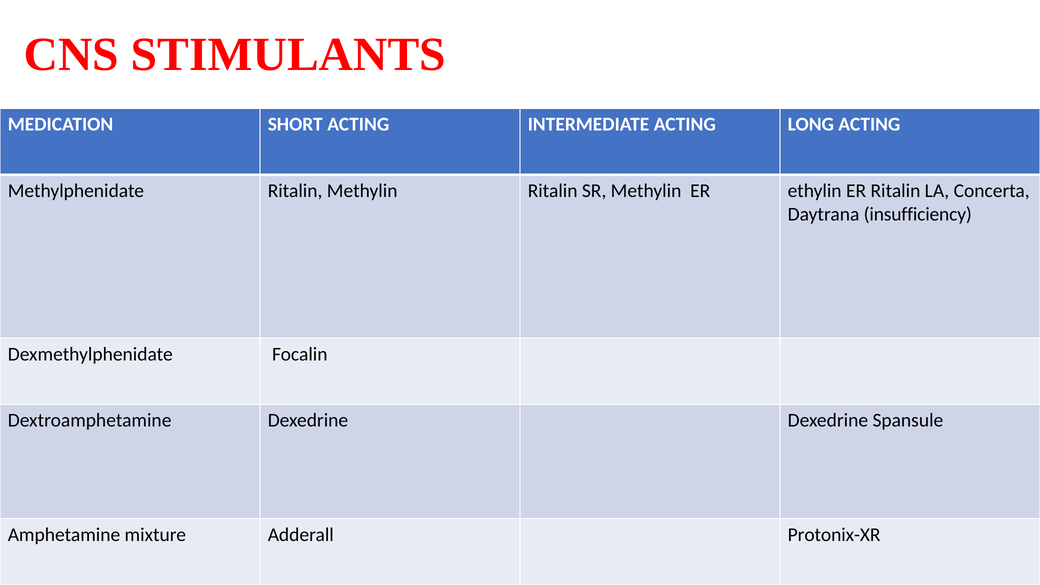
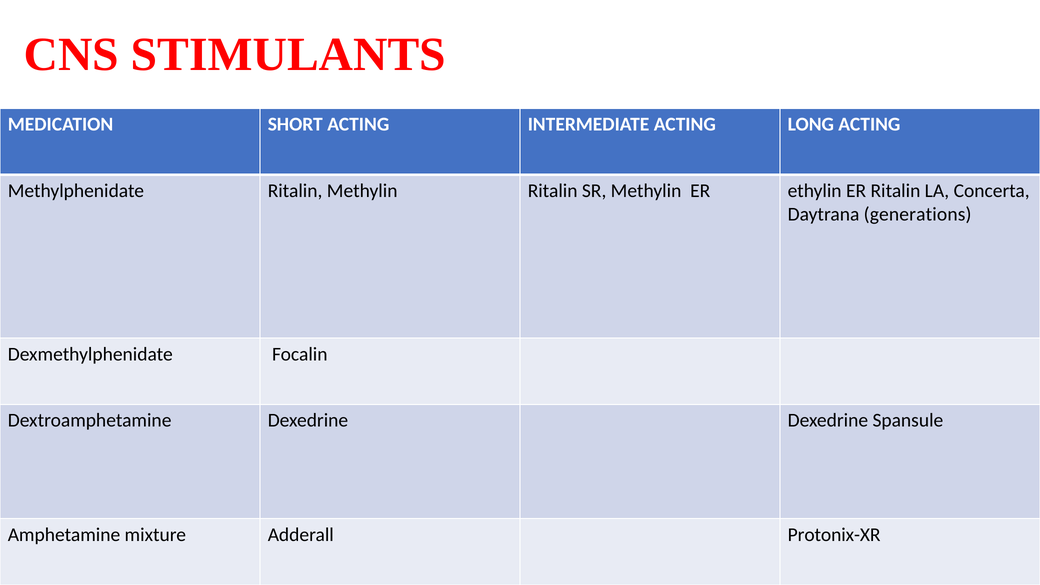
insufficiency: insufficiency -> generations
